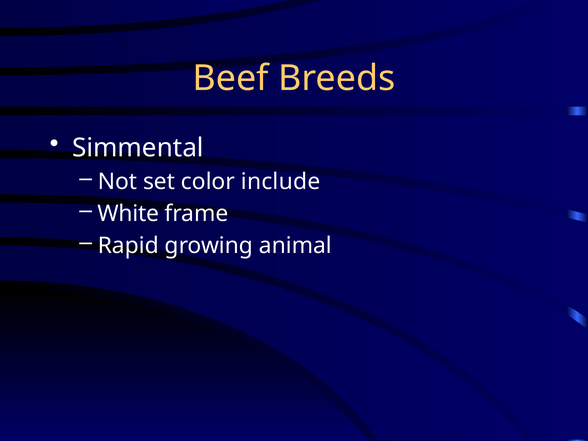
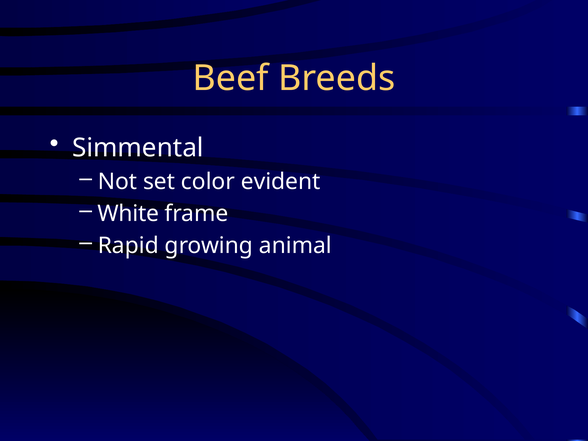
include: include -> evident
